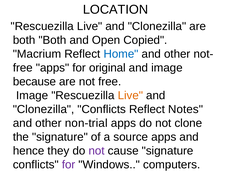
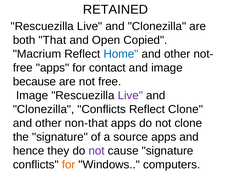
LOCATION: LOCATION -> RETAINED
both Both: Both -> That
original: original -> contact
Live at (130, 96) colour: orange -> purple
Reflect Notes: Notes -> Clone
non-trial: non-trial -> non-that
for at (69, 165) colour: purple -> orange
